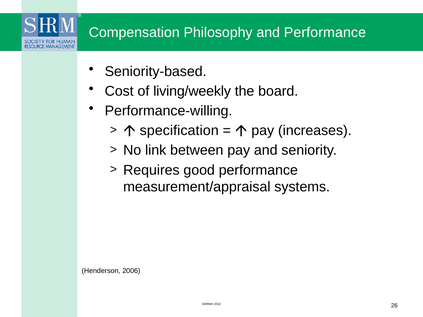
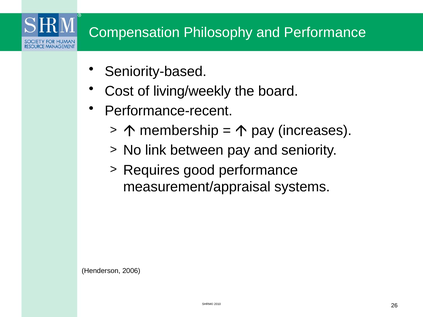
Performance-willing: Performance-willing -> Performance-recent
specification: specification -> membership
